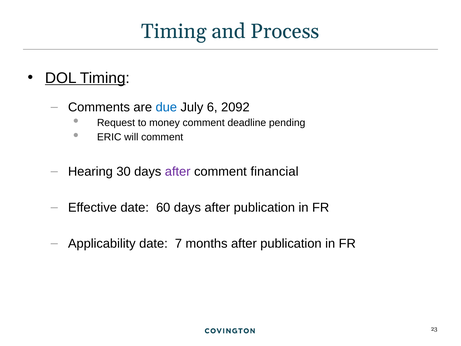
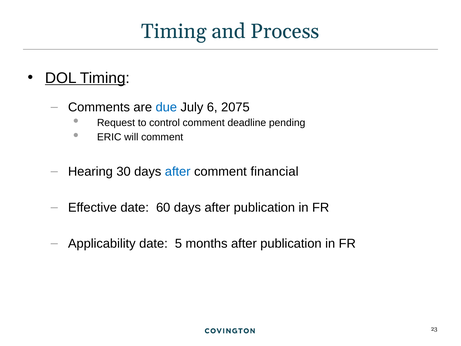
2092: 2092 -> 2075
money: money -> control
after at (178, 172) colour: purple -> blue
7: 7 -> 5
